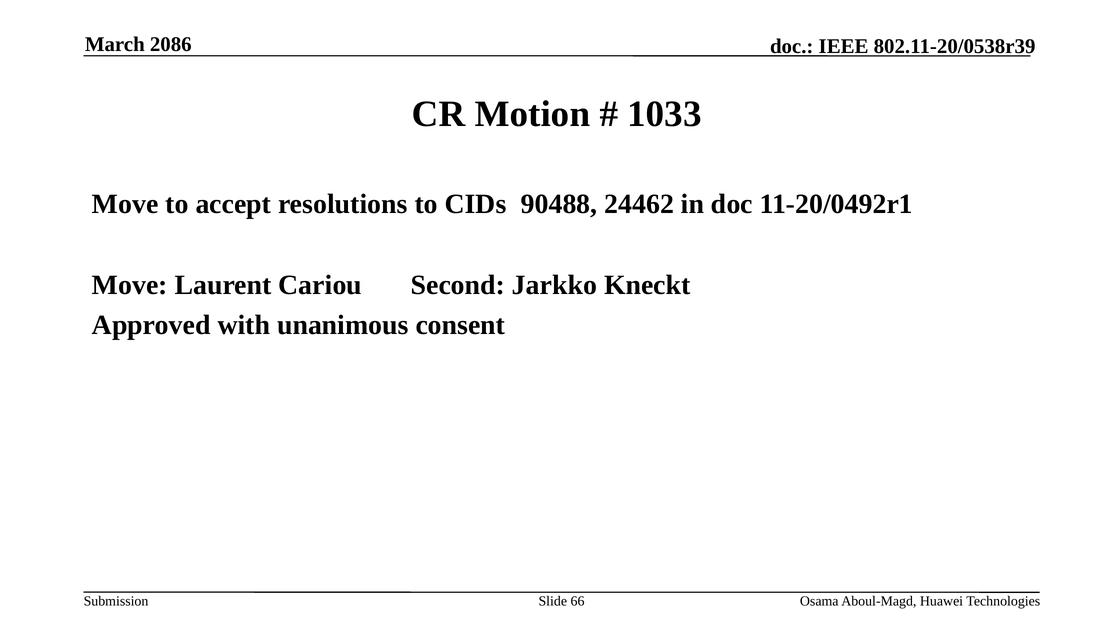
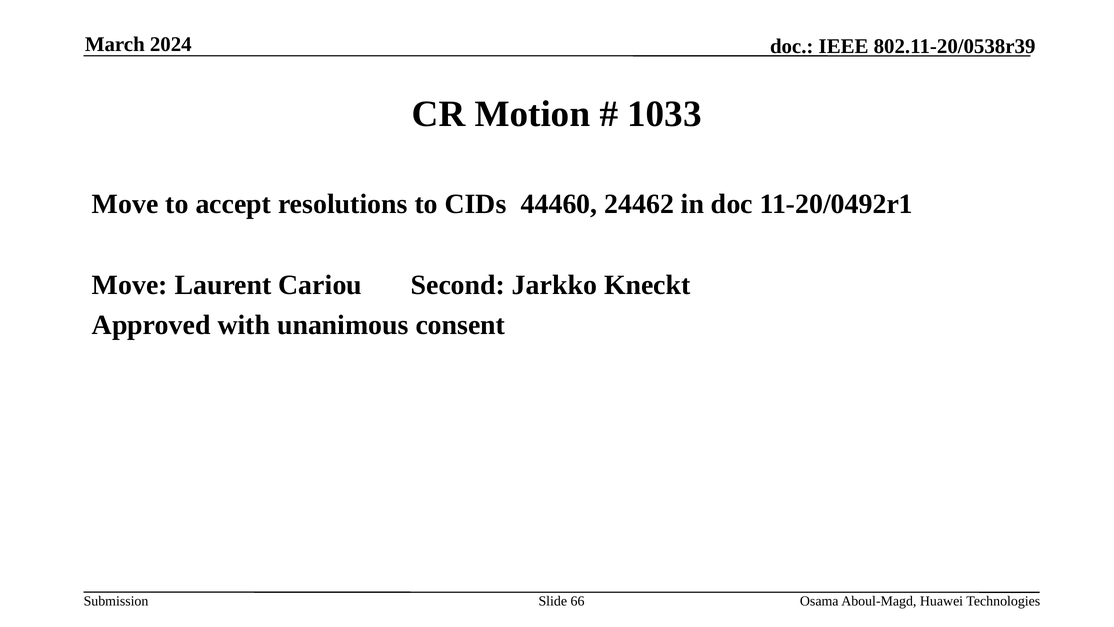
2086: 2086 -> 2024
90488: 90488 -> 44460
